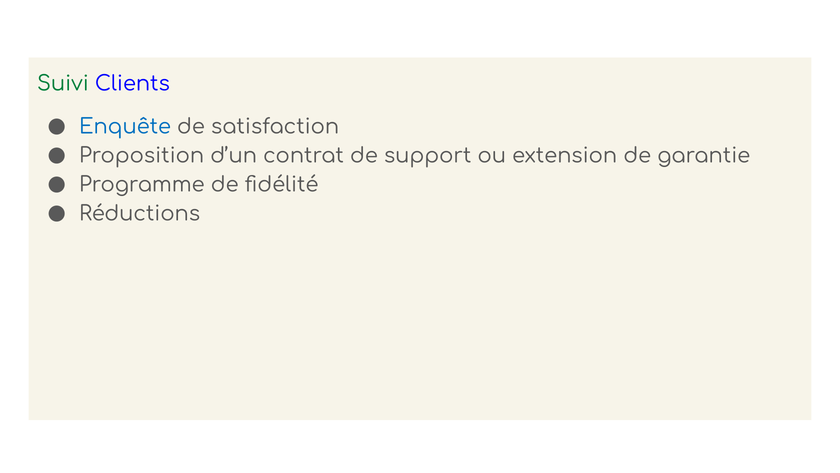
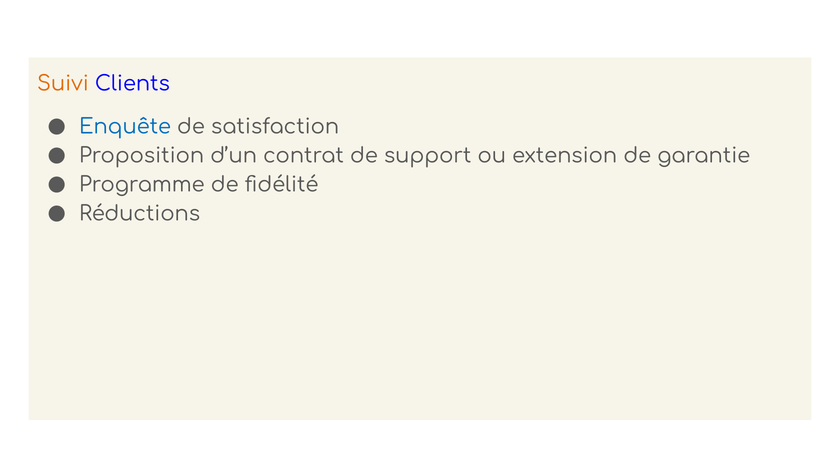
Suivi colour: green -> orange
